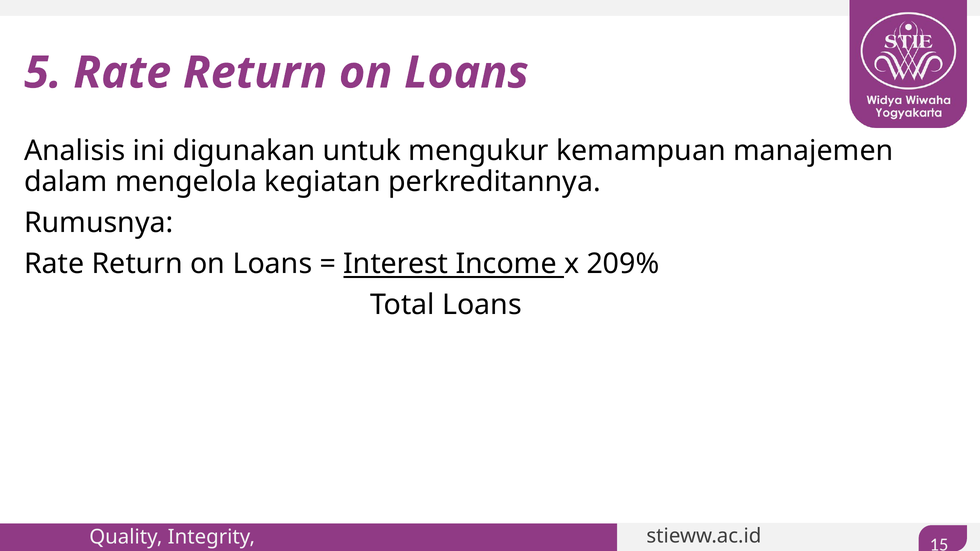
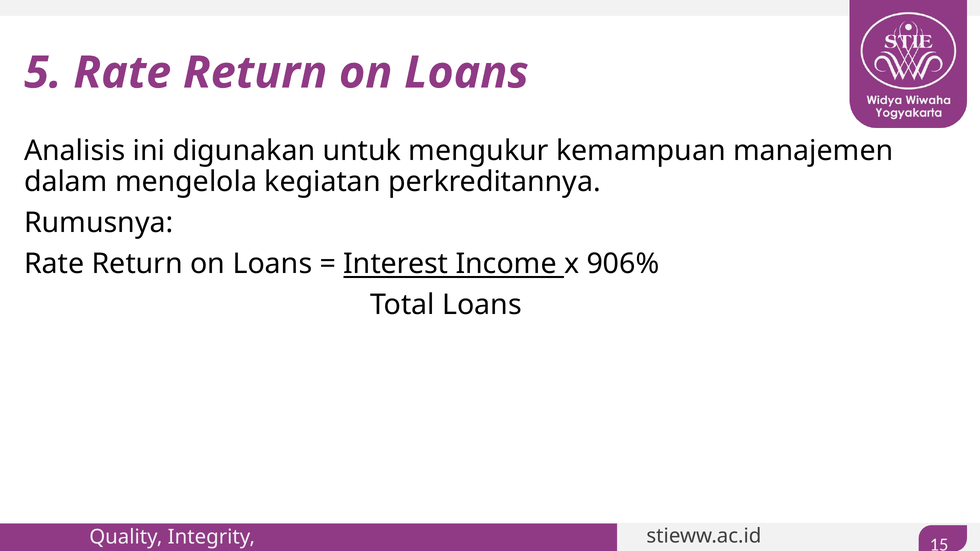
209%: 209% -> 906%
